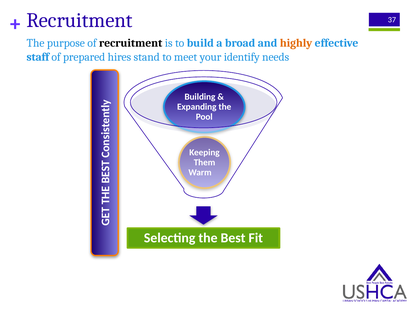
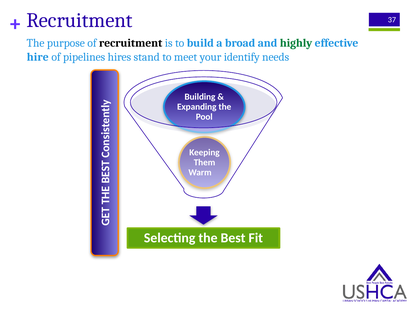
highly colour: orange -> green
staff: staff -> hire
prepared: prepared -> pipelines
